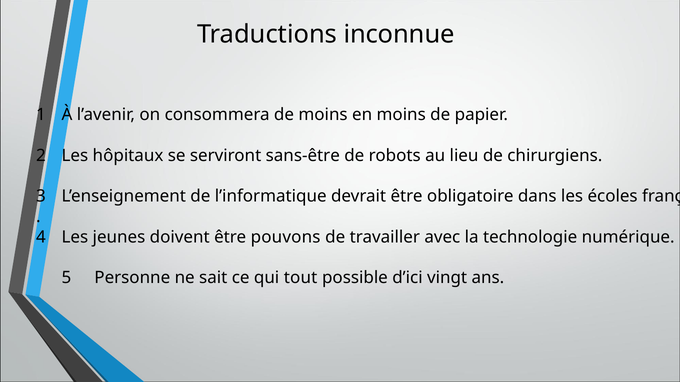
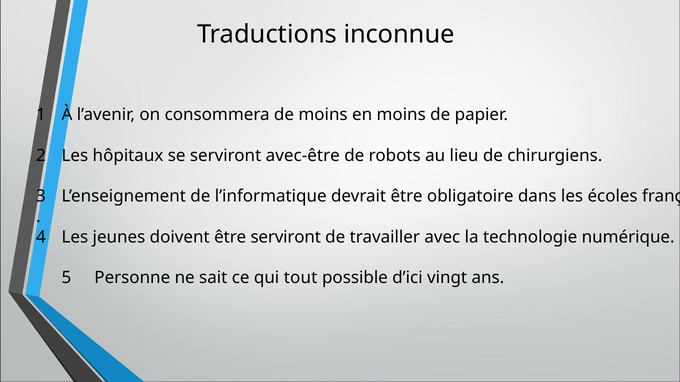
sans-être: sans-être -> avec-être
être pouvons: pouvons -> serviront
